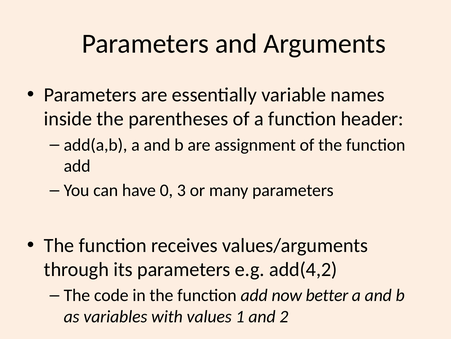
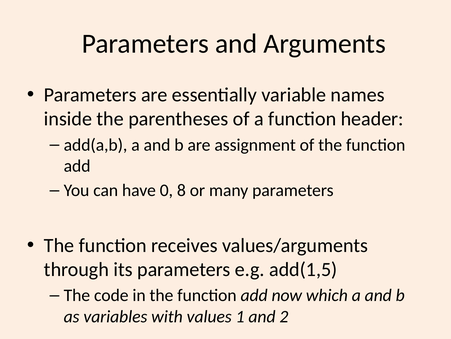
3: 3 -> 8
add(4,2: add(4,2 -> add(1,5
better: better -> which
